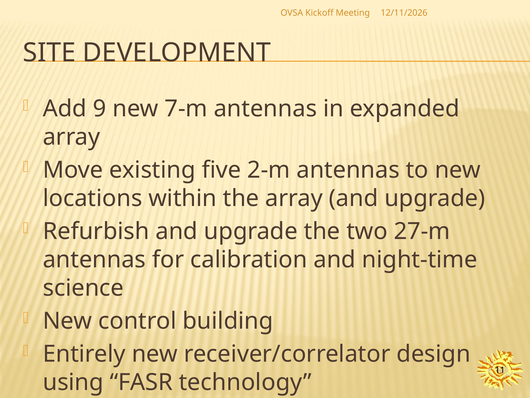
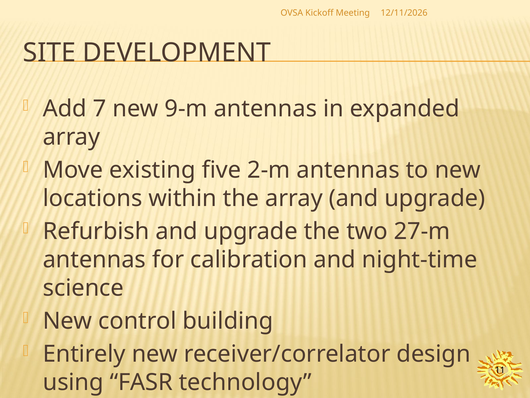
9: 9 -> 7
7-m: 7-m -> 9-m
